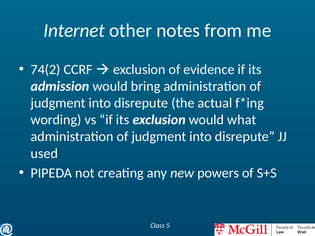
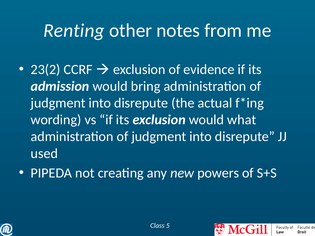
Internet: Internet -> Renting
74(2: 74(2 -> 23(2
